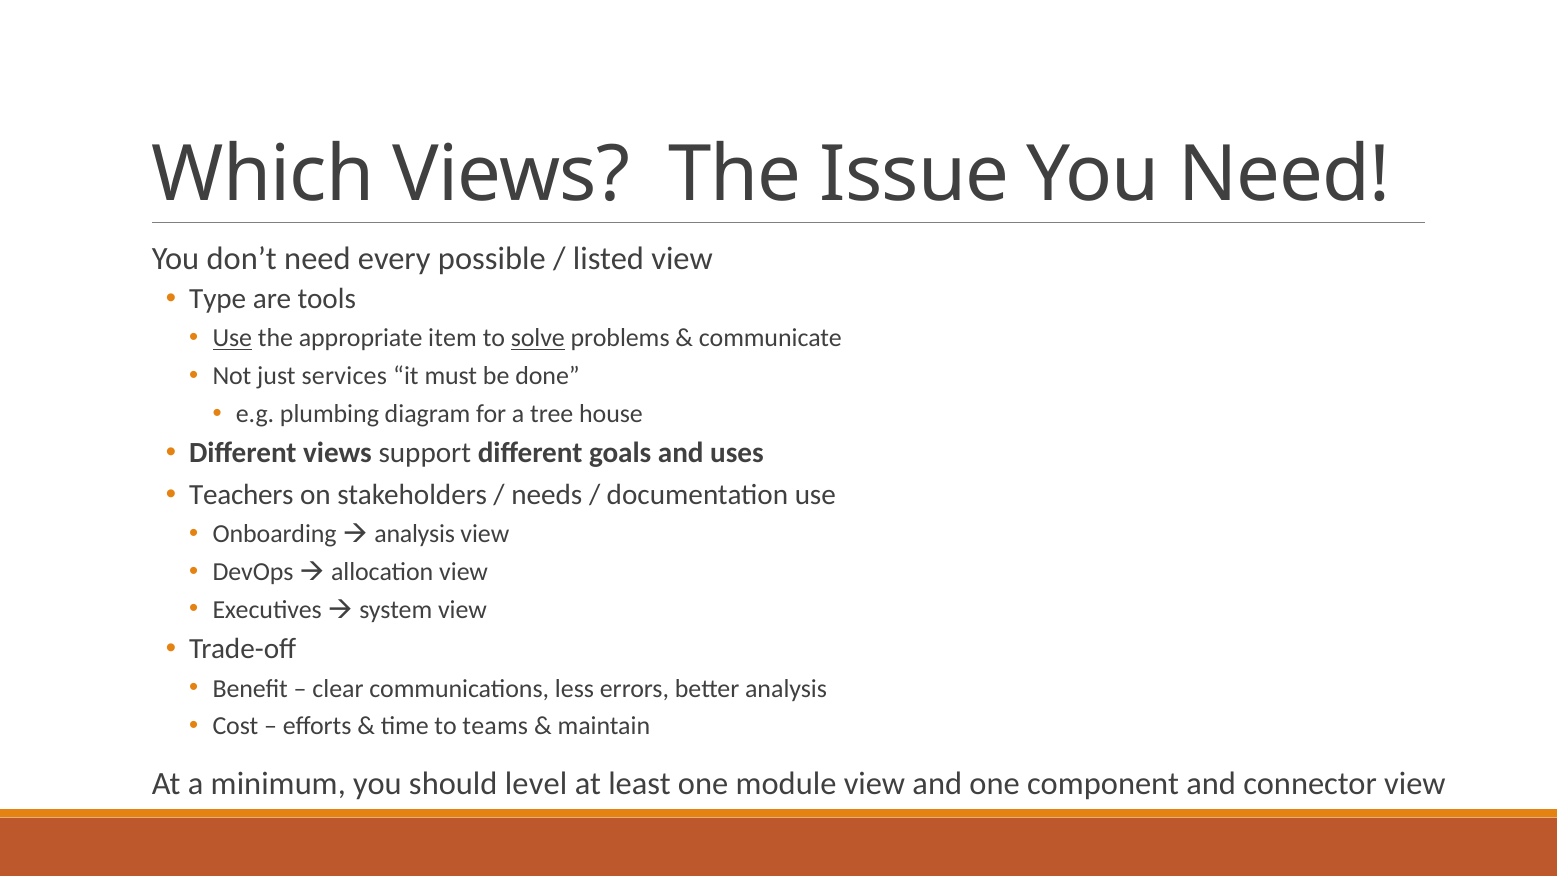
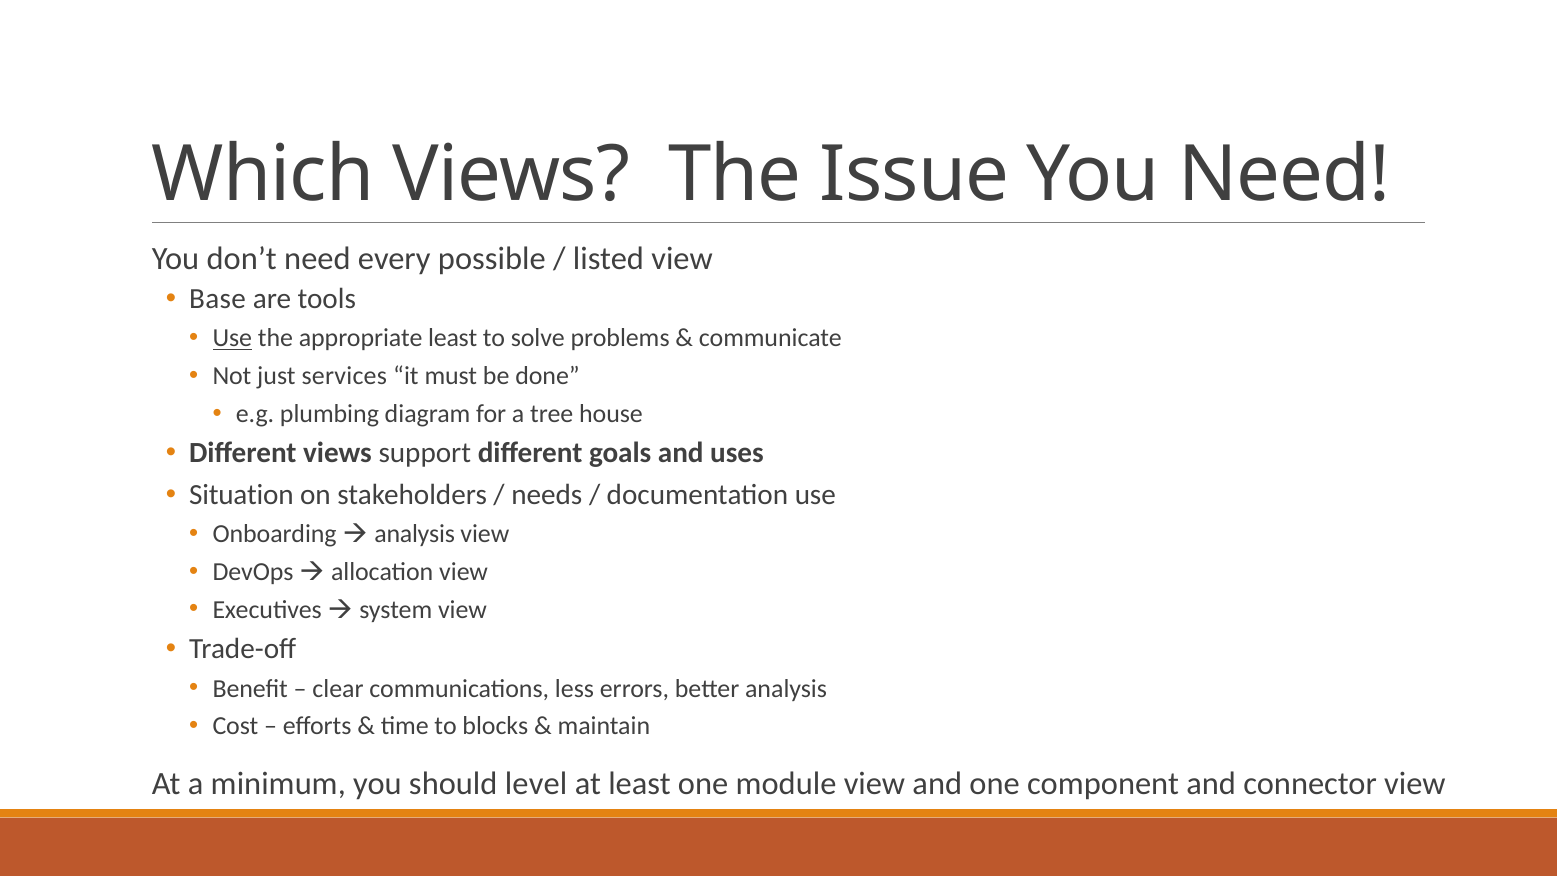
Type: Type -> Base
appropriate item: item -> least
solve underline: present -> none
Teachers: Teachers -> Situation
teams: teams -> blocks
